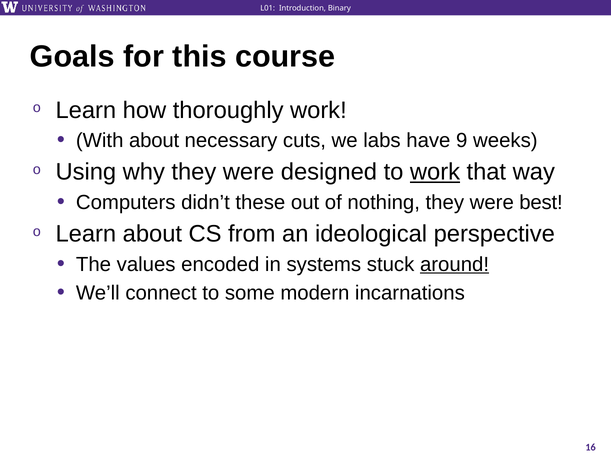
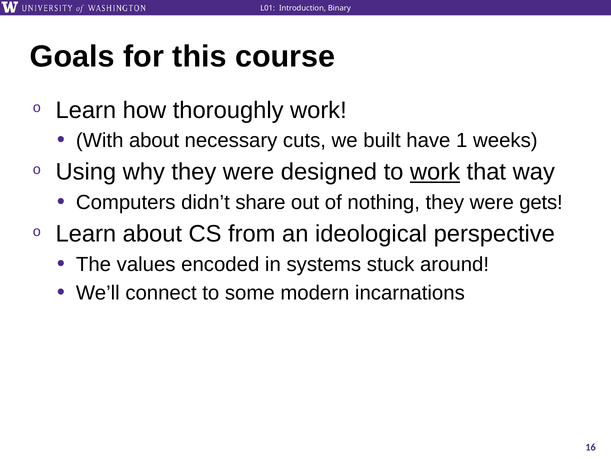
labs: labs -> built
9: 9 -> 1
these: these -> share
best: best -> gets
around underline: present -> none
